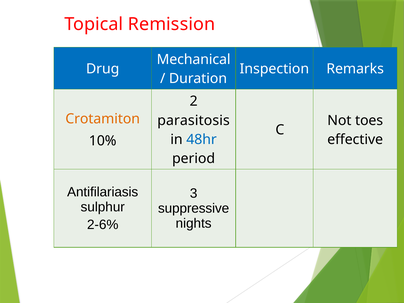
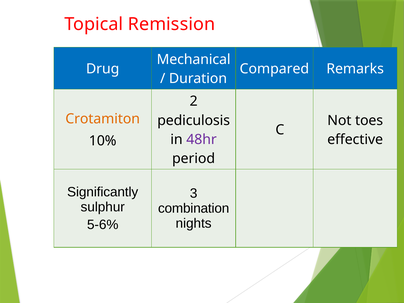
Inspection: Inspection -> Compared
parasitosis: parasitosis -> pediculosis
48hr colour: blue -> purple
Antifilariasis: Antifilariasis -> Significantly
suppressive: suppressive -> combination
2-6%: 2-6% -> 5-6%
